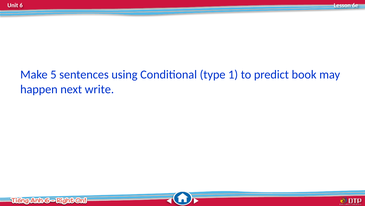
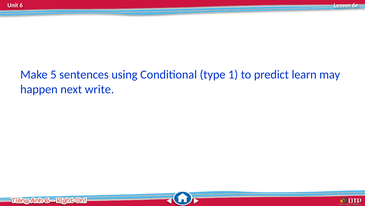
book: book -> learn
